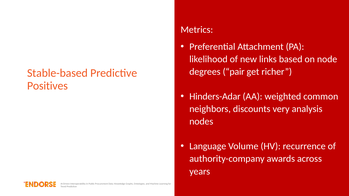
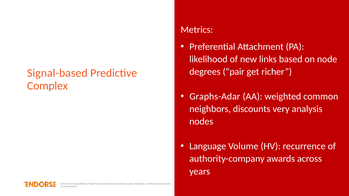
Stable-based: Stable-based -> Signal-based
Positives: Positives -> Complex
Hinders-Adar: Hinders-Adar -> Graphs-Adar
